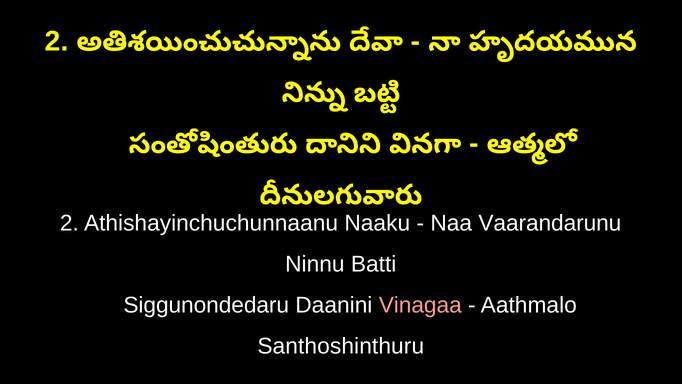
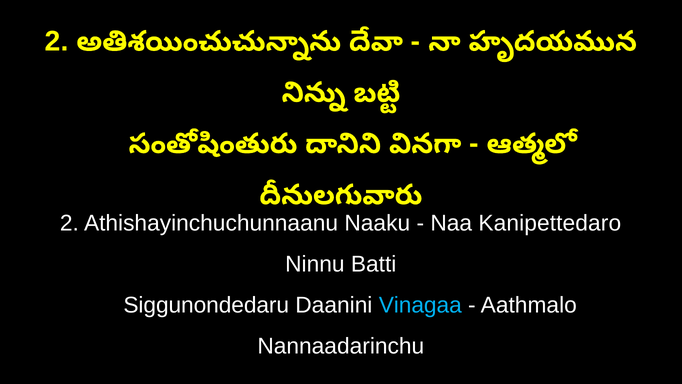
Vaarandarunu: Vaarandarunu -> Kanipettedaro
Vinagaa colour: pink -> light blue
Santhoshinthuru: Santhoshinthuru -> Nannaadarinchu
